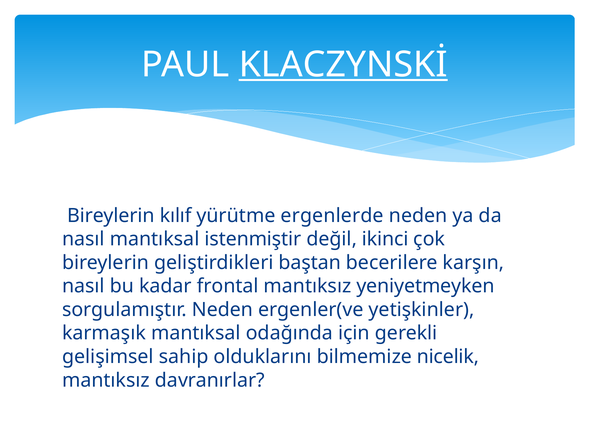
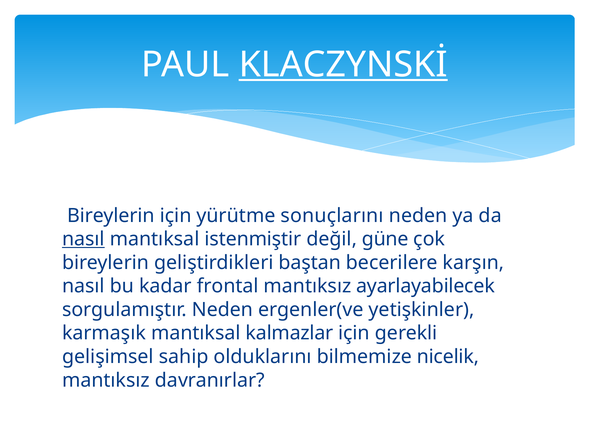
Bireylerin kılıf: kılıf -> için
ergenlerde: ergenlerde -> sonuçlarını
nasıl at (83, 239) underline: none -> present
ikinci: ikinci -> güne
yeniyetmeyken: yeniyetmeyken -> ayarlayabilecek
odağında: odağında -> kalmazlar
